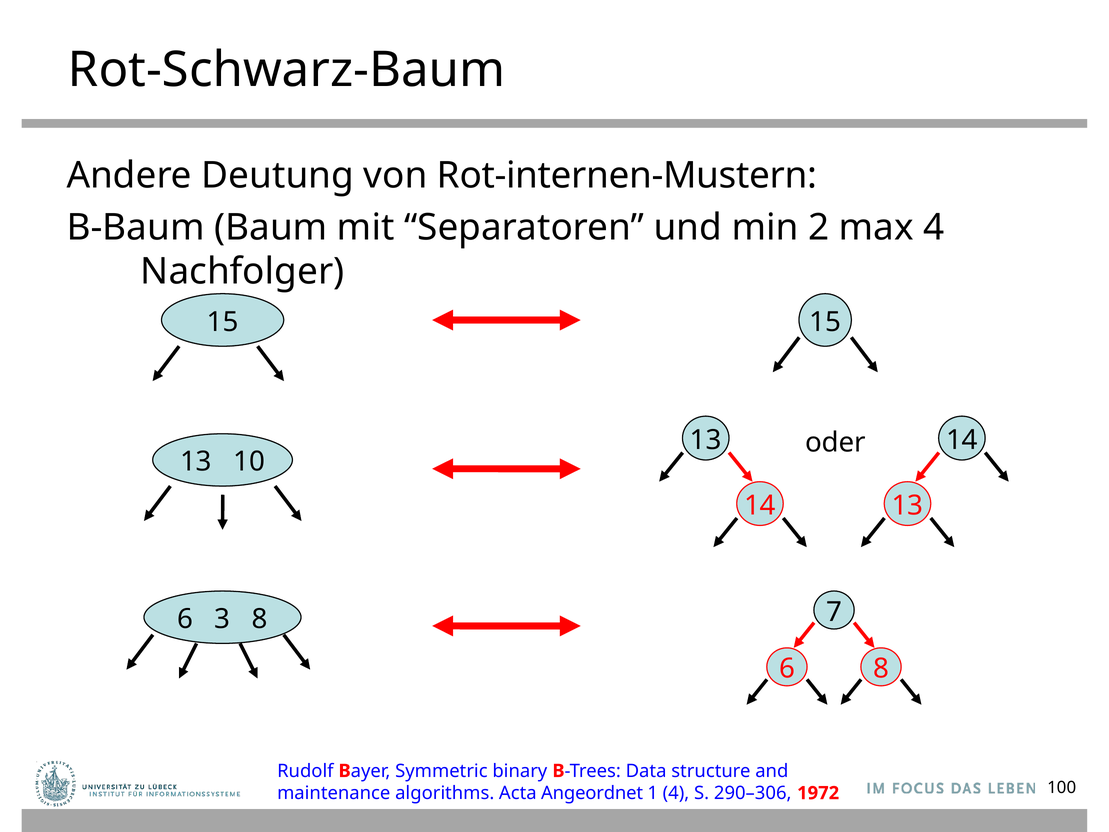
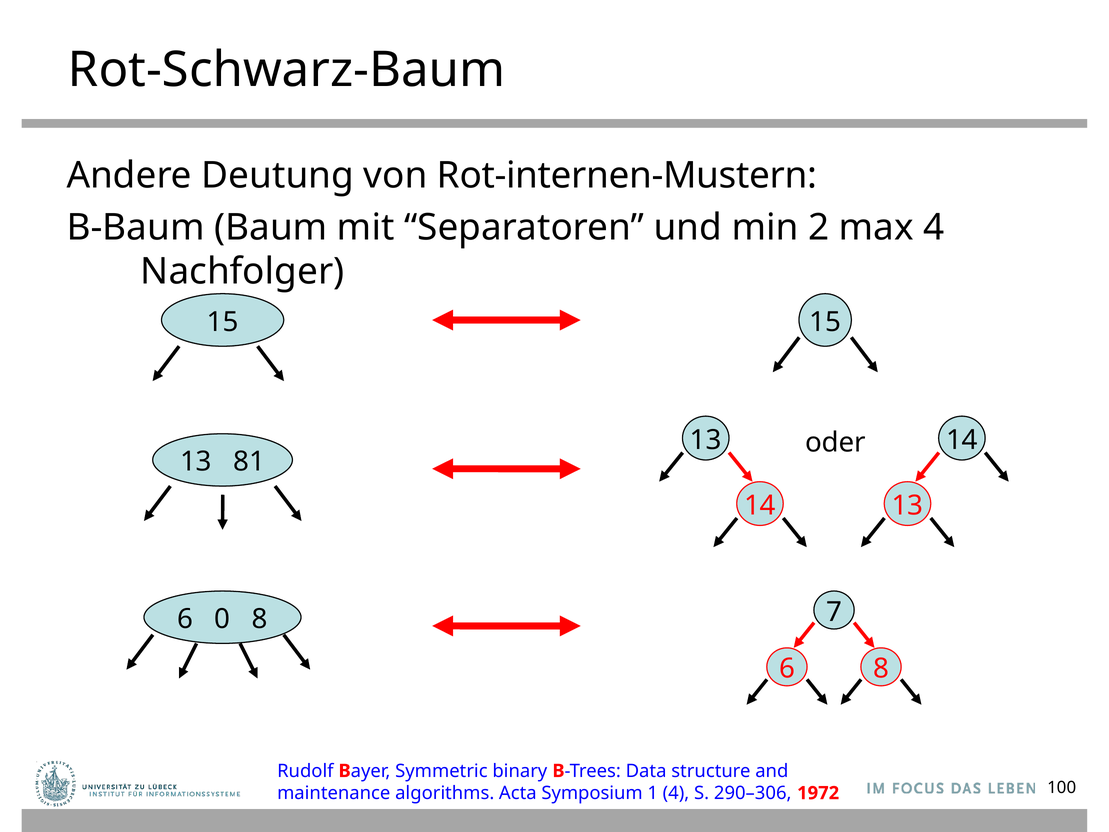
10: 10 -> 81
3: 3 -> 0
Angeordnet: Angeordnet -> Symposium
